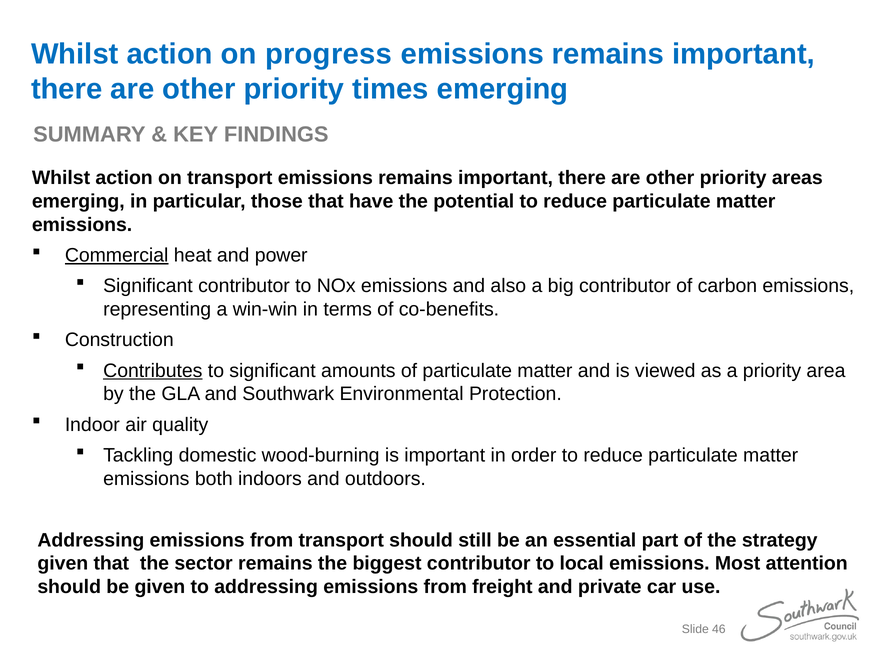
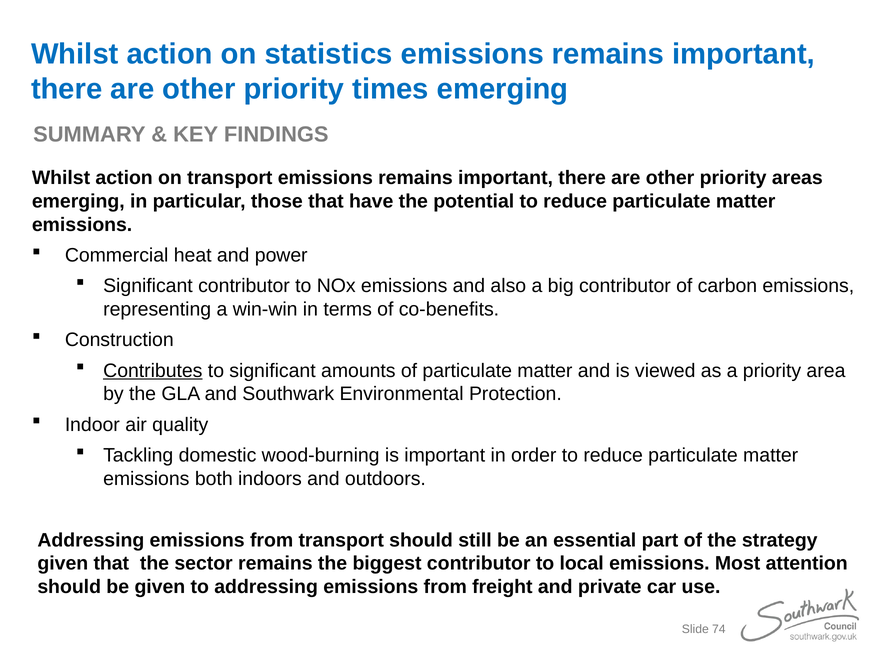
progress: progress -> statistics
Commercial underline: present -> none
46: 46 -> 74
